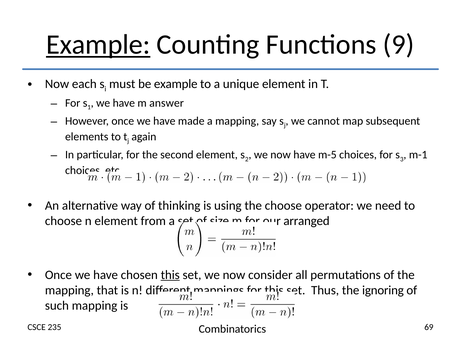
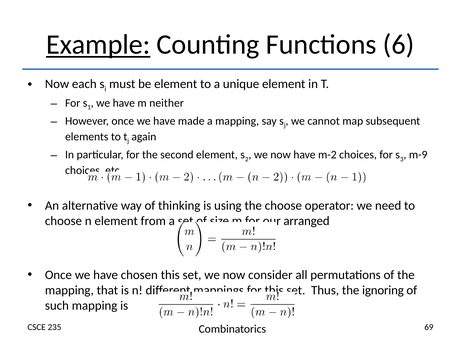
9: 9 -> 6
be example: example -> element
answer: answer -> neither
m-5: m-5 -> m-2
m-1: m-1 -> m-9
this at (170, 275) underline: present -> none
